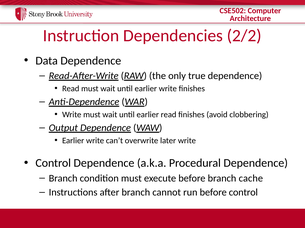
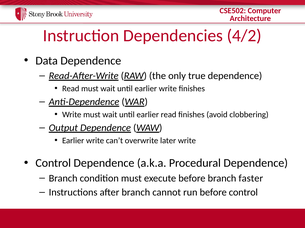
2/2: 2/2 -> 4/2
cache: cache -> faster
